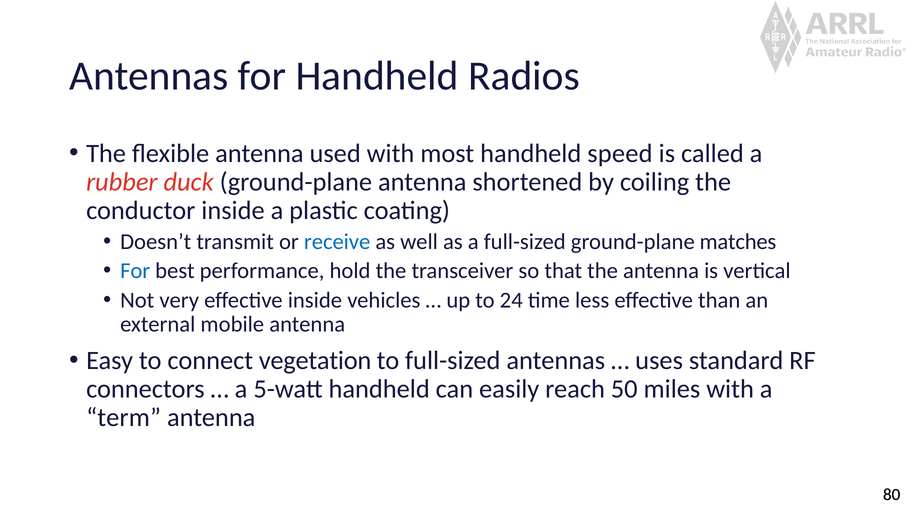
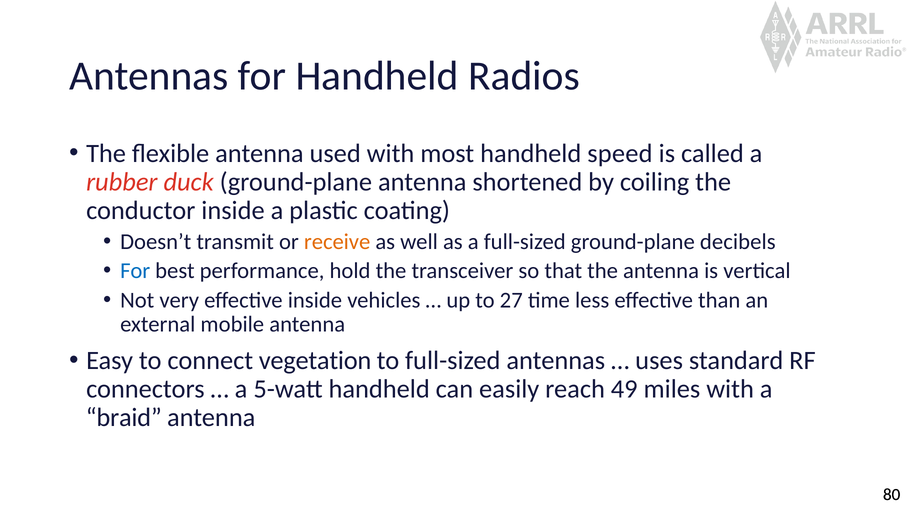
receive colour: blue -> orange
matches: matches -> decibels
24: 24 -> 27
50: 50 -> 49
term: term -> braid
